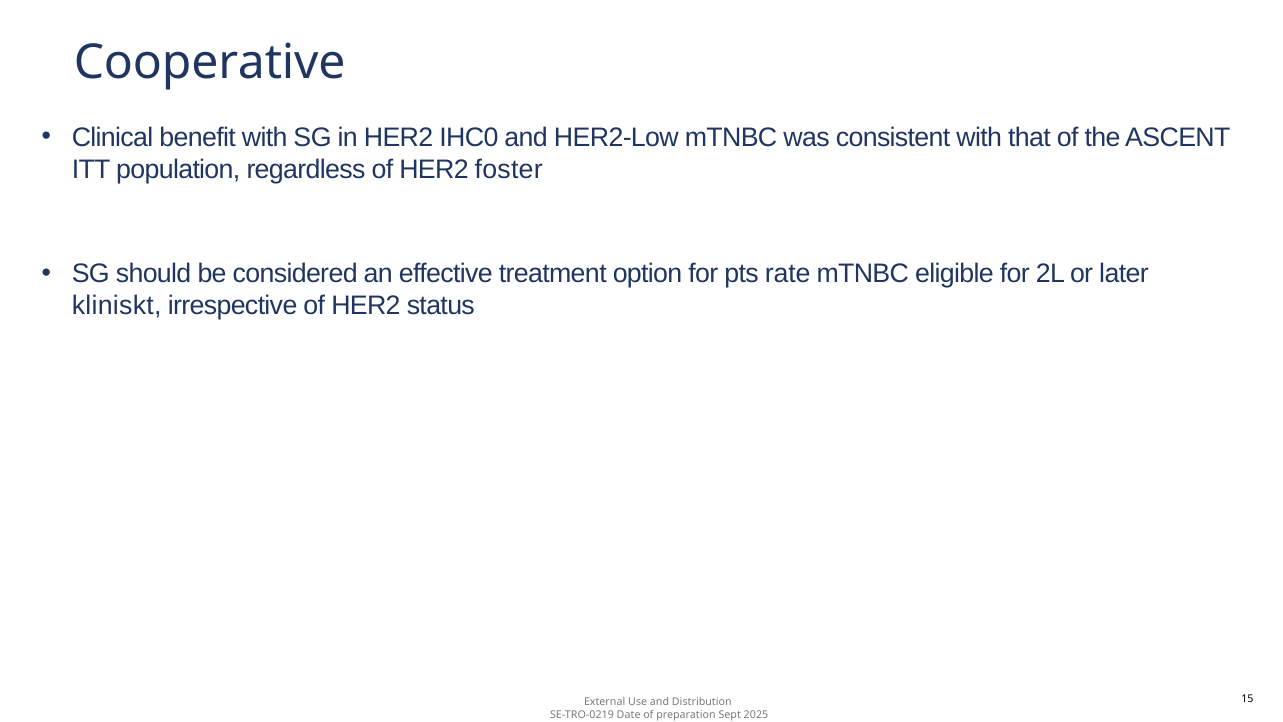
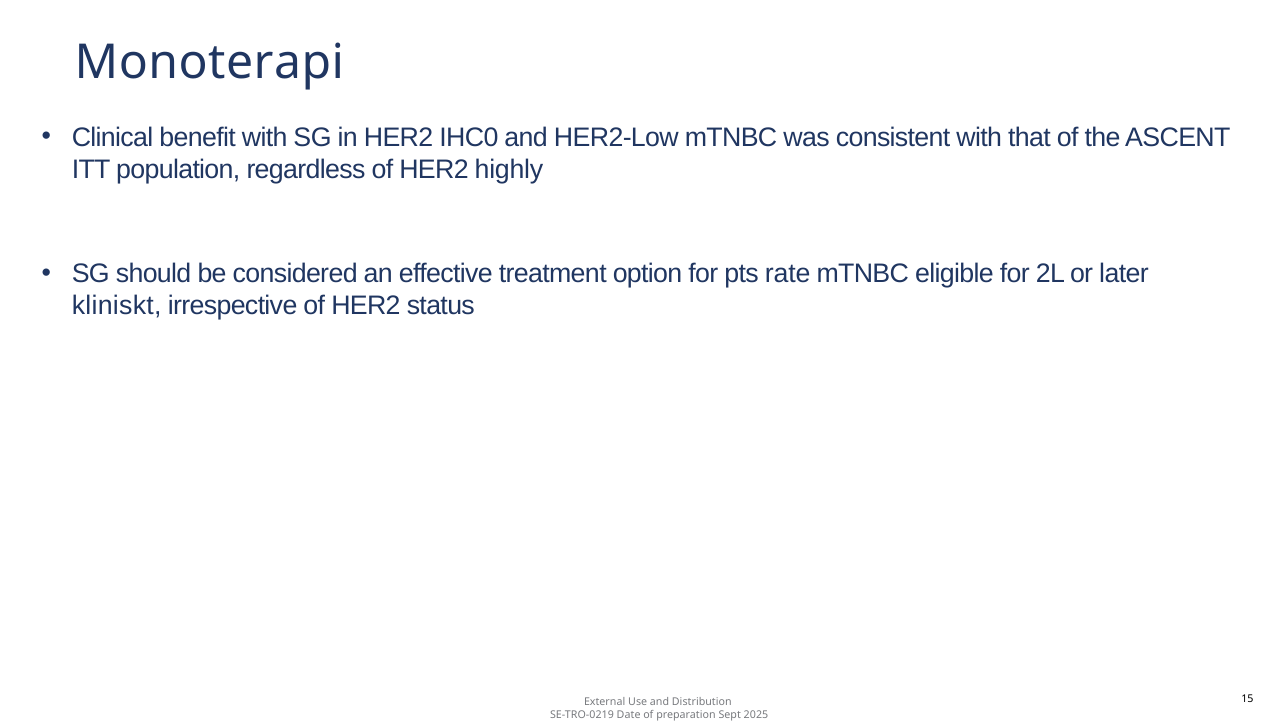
Cooperative: Cooperative -> Monoterapi
foster: foster -> highly
